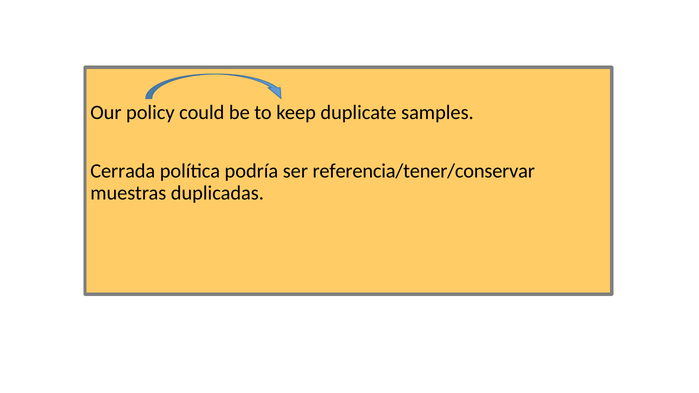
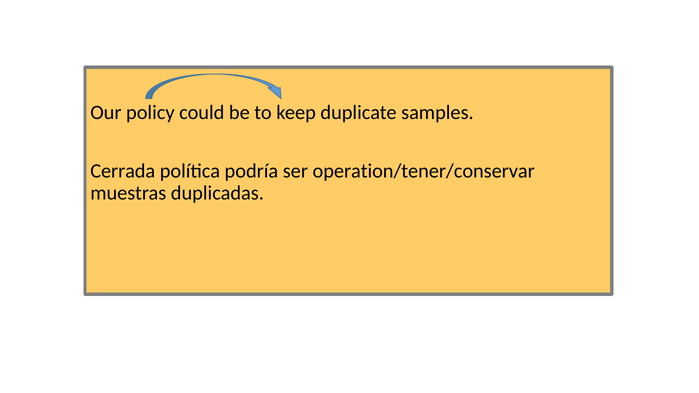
referencia/tener/conservar: referencia/tener/conservar -> operation/tener/conservar
